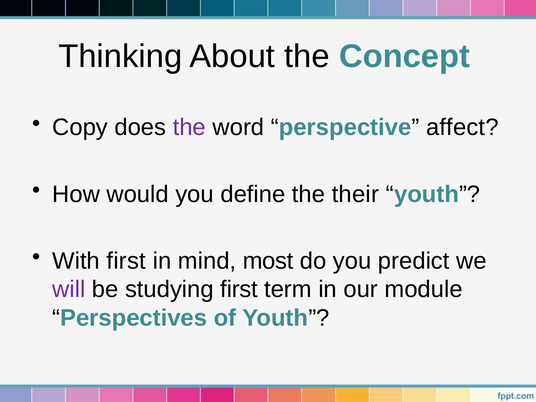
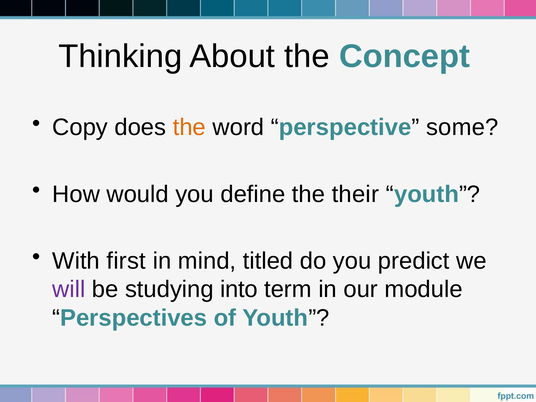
the at (189, 127) colour: purple -> orange
affect: affect -> some
most: most -> titled
studying first: first -> into
